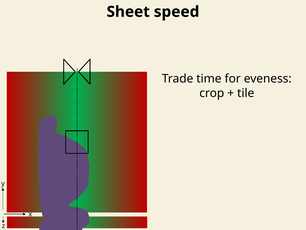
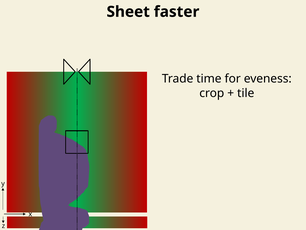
speed: speed -> faster
